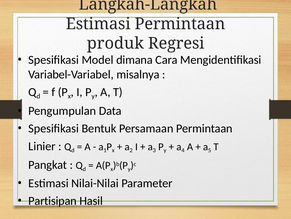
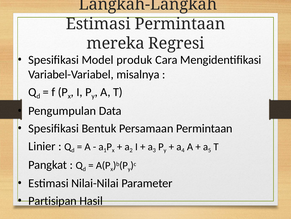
produk: produk -> mereka
dimana: dimana -> produk
